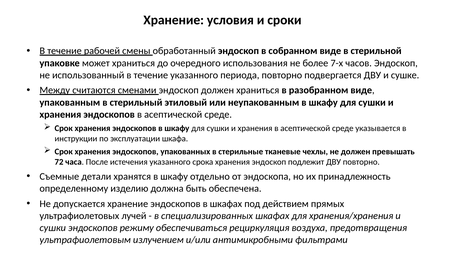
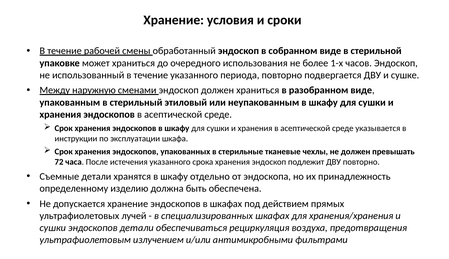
7-х: 7-х -> 1-х
считаются: считаются -> наружную
эндоскопов режиму: режиму -> детали
